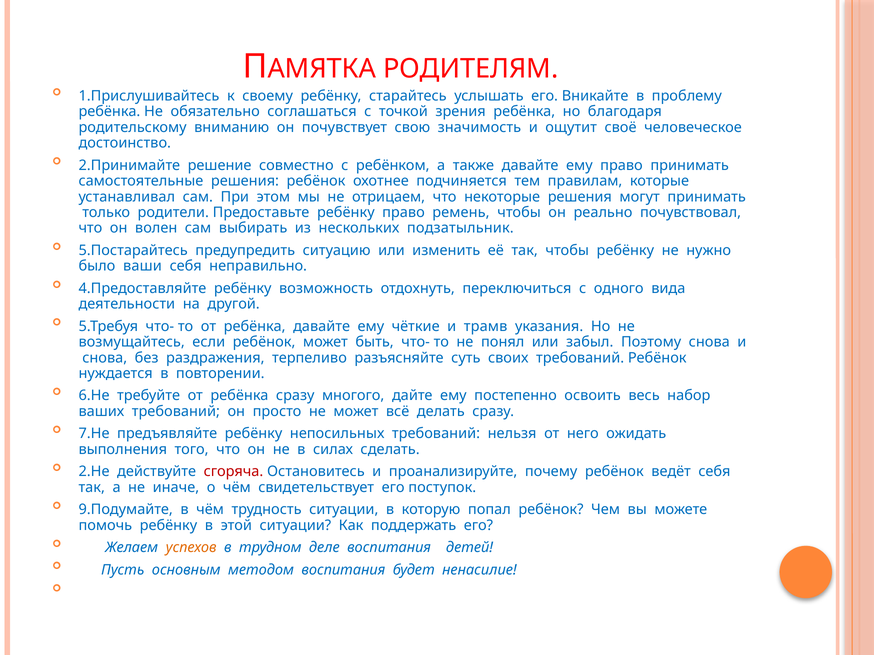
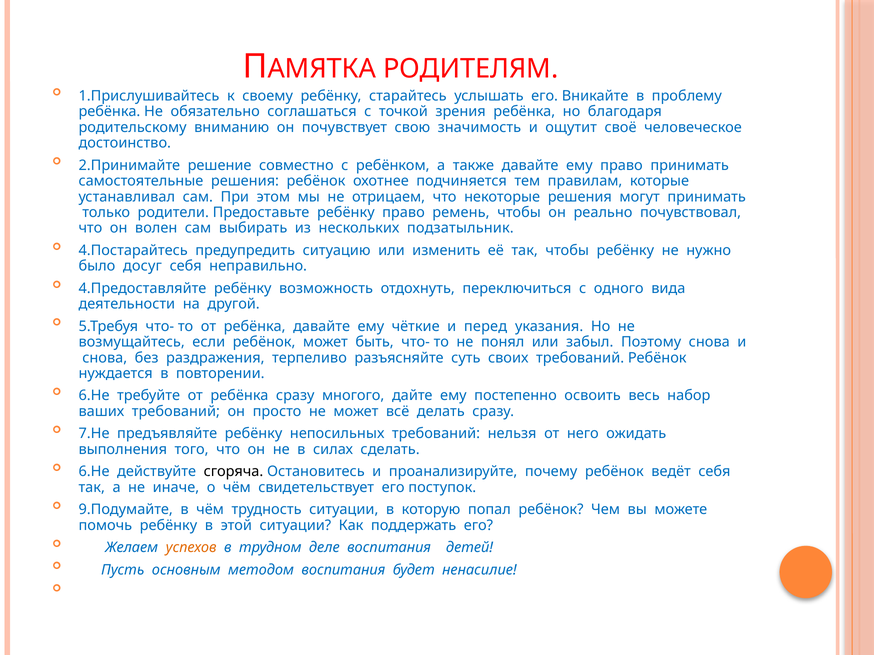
5.Постарайтесь: 5.Постарайтесь -> 4.Постарайтесь
ваши: ваши -> досуг
трамв: трамв -> перед
2.Не at (94, 472): 2.Не -> 6.Не
сгоряча colour: red -> black
